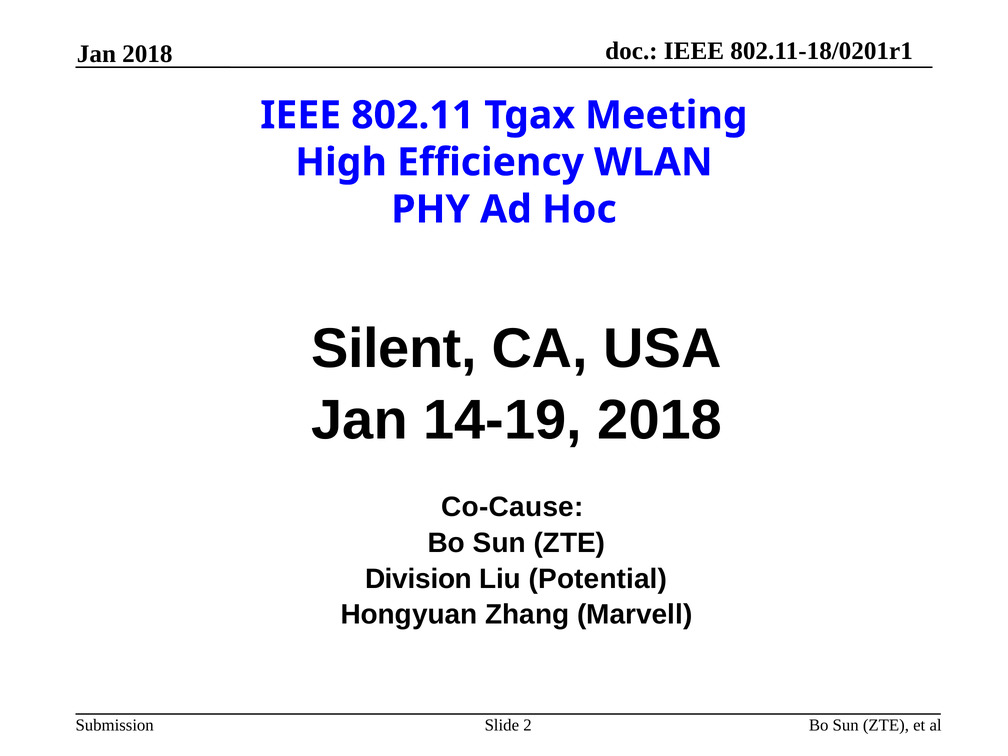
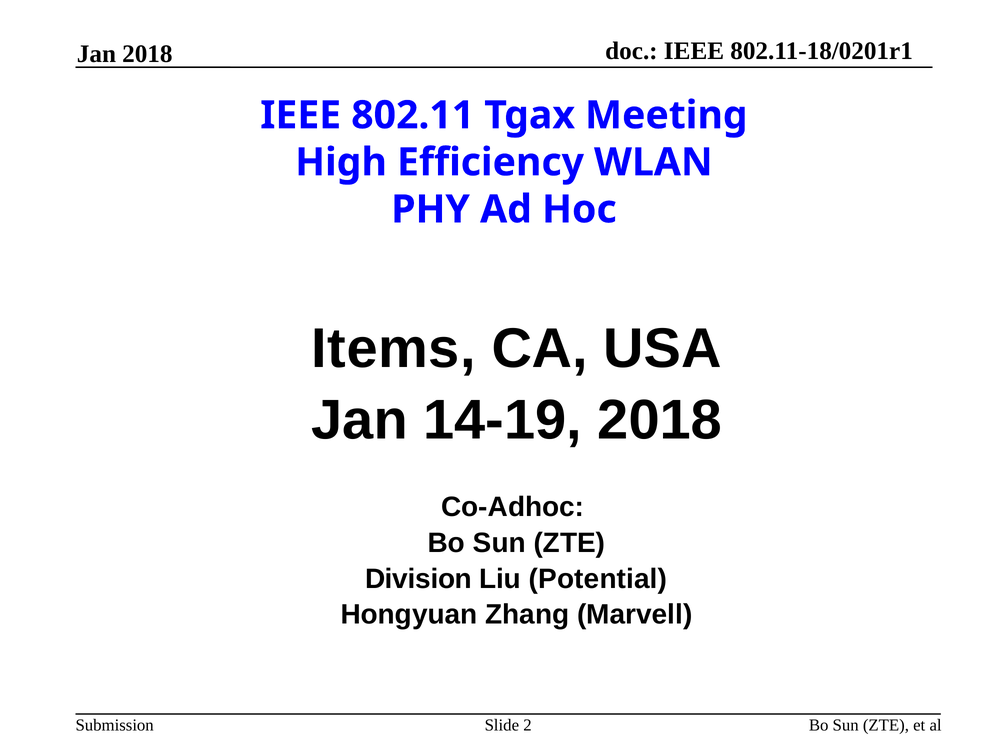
Silent: Silent -> Items
Co-Cause: Co-Cause -> Co-Adhoc
